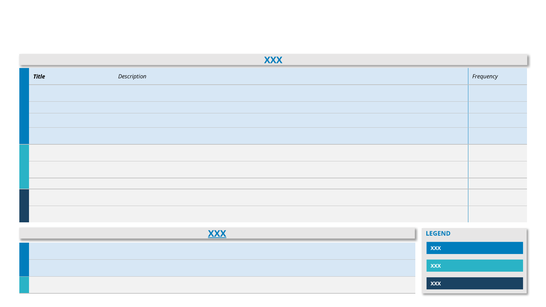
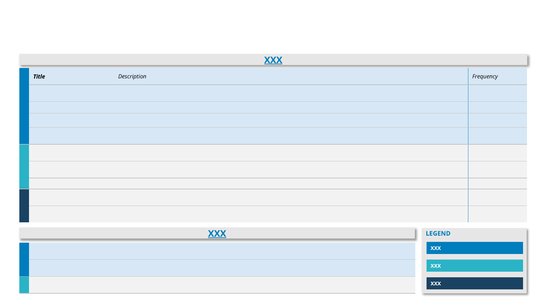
XXX at (273, 60) underline: none -> present
